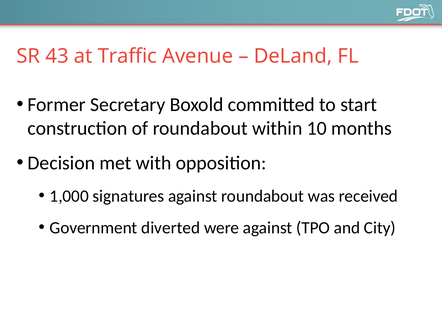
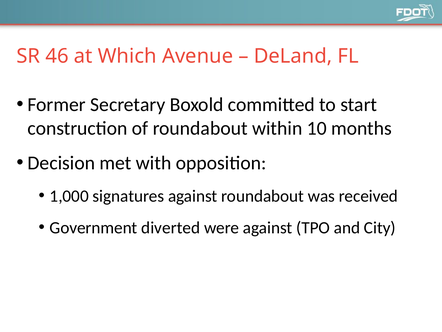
43: 43 -> 46
Traffic: Traffic -> Which
